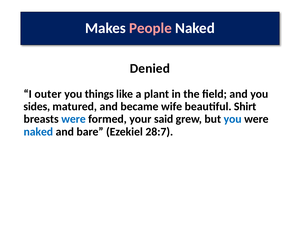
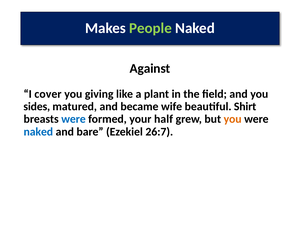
People colour: pink -> light green
Denied: Denied -> Against
outer: outer -> cover
things: things -> giving
said: said -> half
you at (233, 119) colour: blue -> orange
28:7: 28:7 -> 26:7
